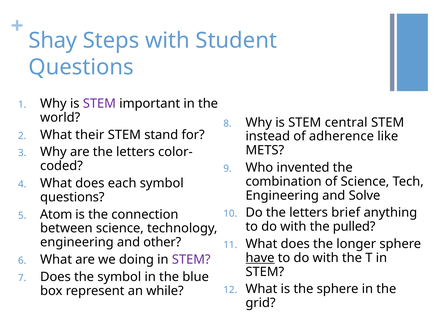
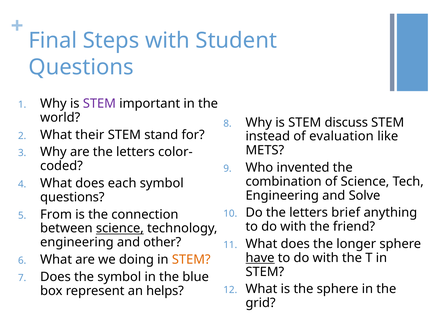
Shay: Shay -> Final
central: central -> discuss
adherence: adherence -> evaluation
Atom: Atom -> From
pulled: pulled -> friend
science at (120, 228) underline: none -> present
STEM at (191, 259) colour: purple -> orange
while: while -> helps
